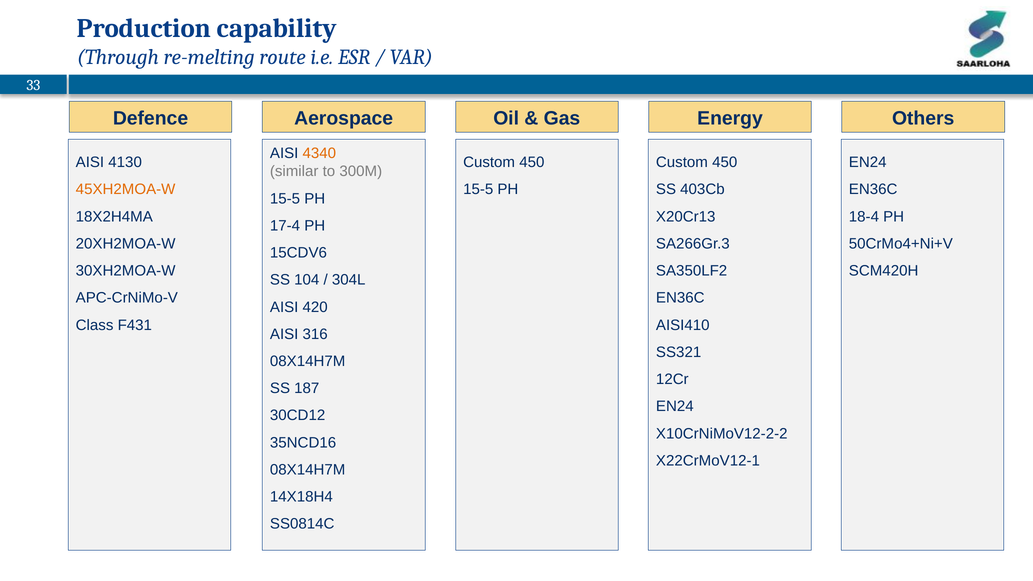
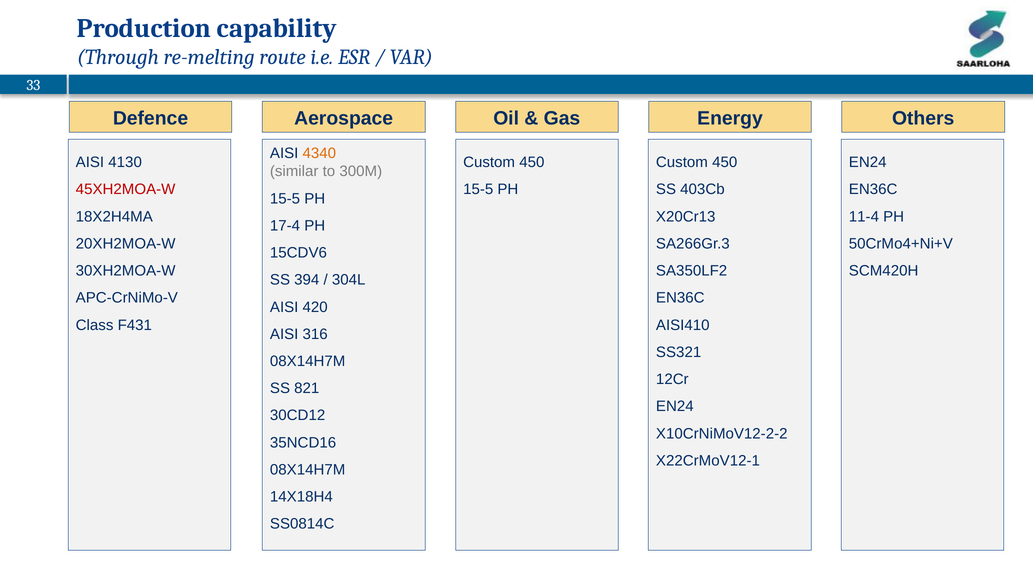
45XH2MOA-W colour: orange -> red
18-4: 18-4 -> 11-4
104: 104 -> 394
187: 187 -> 821
